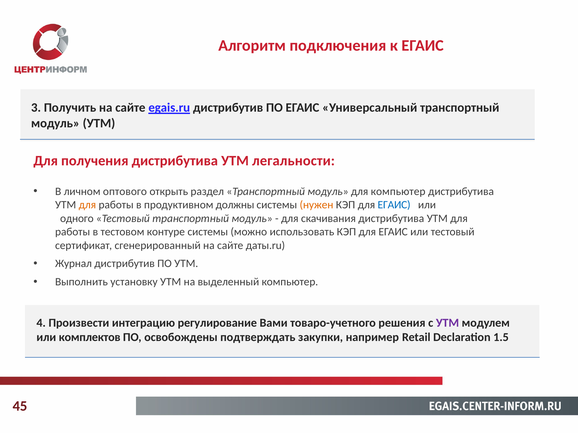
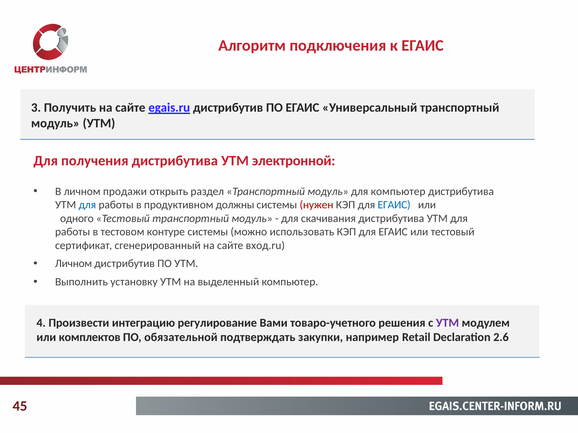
легальности: легальности -> электронной
оптового: оптового -> продажи
для at (87, 205) colour: orange -> blue
нужен colour: orange -> red
даты.ru: даты.ru -> вход.ru
Журнал at (73, 264): Журнал -> Личном
освобождены: освобождены -> обязательной
1.5: 1.5 -> 2.6
